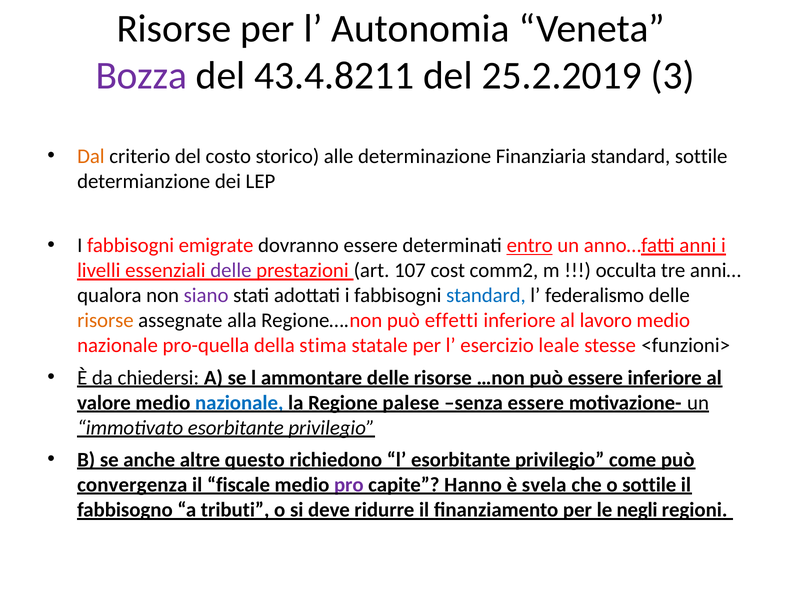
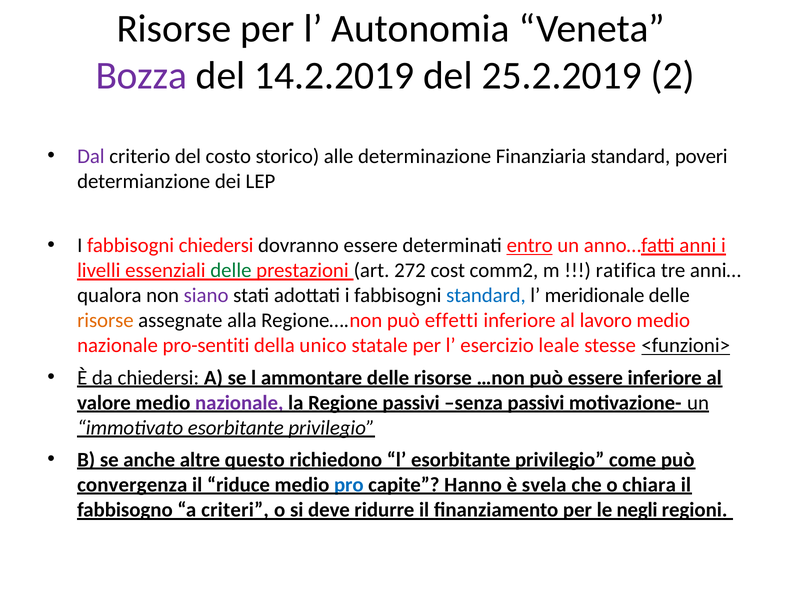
43.4.8211: 43.4.8211 -> 14.2.2019
3: 3 -> 2
Dal colour: orange -> purple
standard sottile: sottile -> poveri
fabbisogni emigrate: emigrate -> chiedersi
delle at (231, 271) colour: purple -> green
107: 107 -> 272
occulta: occulta -> ratifica
federalismo: federalismo -> meridionale
pro-quella: pro-quella -> pro-sentiti
stima: stima -> unico
<funzioni> underline: none -> present
nazionale at (239, 403) colour: blue -> purple
Regione palese: palese -> passivi
senza essere: essere -> passivi
fiscale: fiscale -> riduce
pro colour: purple -> blue
o sottile: sottile -> chiara
tributi: tributi -> criteri
